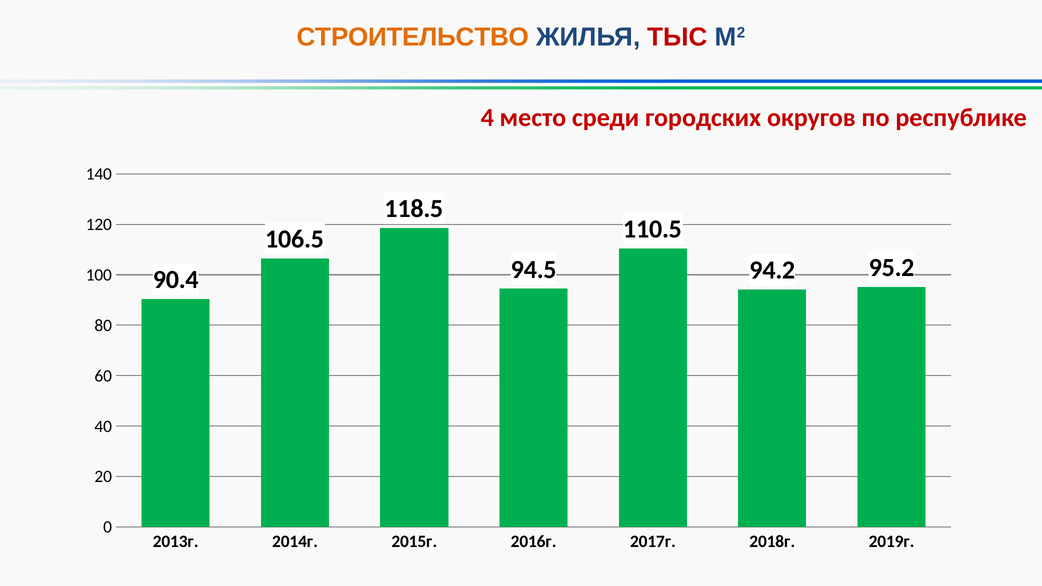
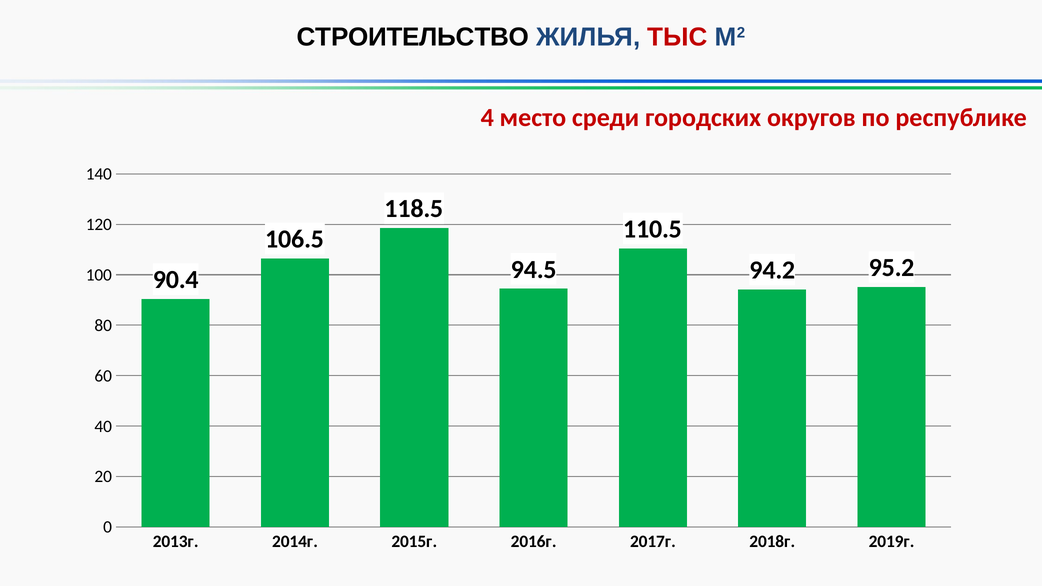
СТРОИТЕЛЬСТВО colour: orange -> black
